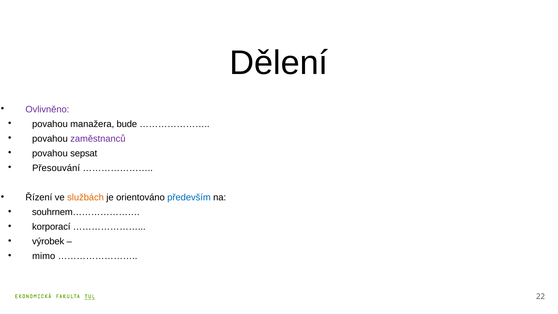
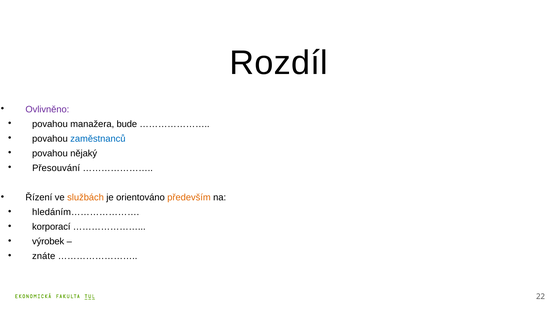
Dělení: Dělení -> Rozdíl
zaměstnanců colour: purple -> blue
sepsat: sepsat -> nějaký
především colour: blue -> orange
souhrnem…………………: souhrnem………………… -> hledáním…………………
mimo: mimo -> znáte
